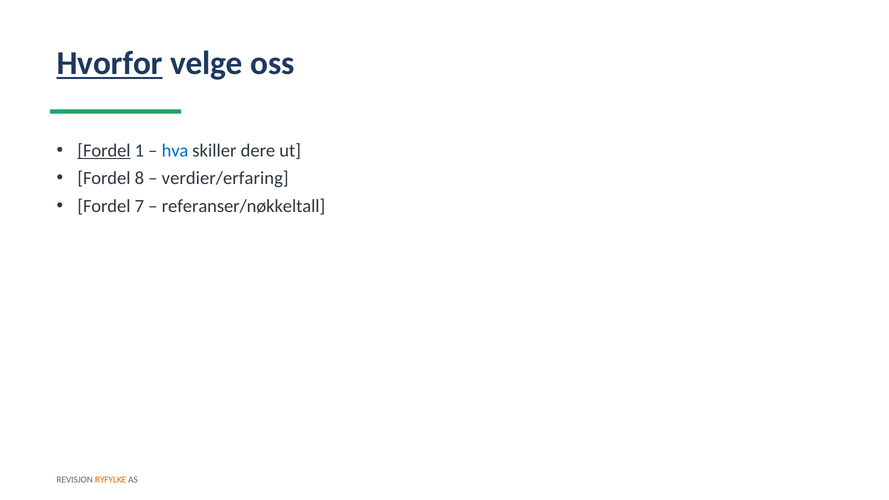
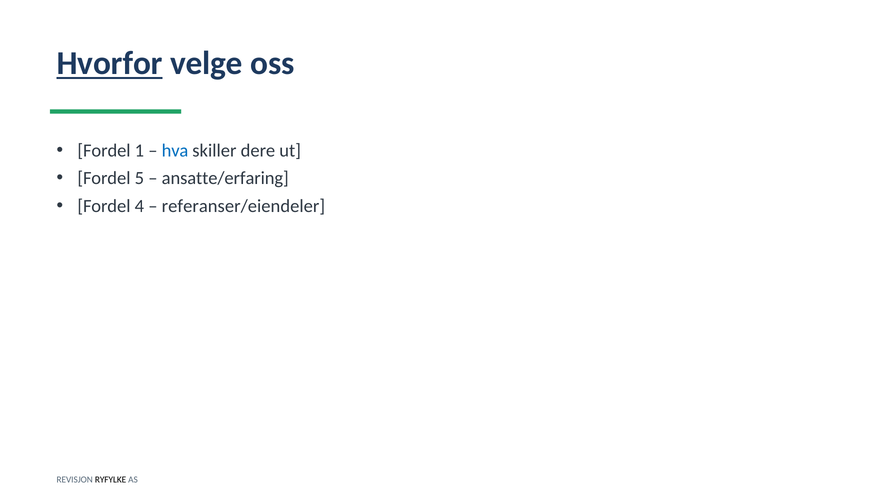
Fordel at (104, 151) underline: present -> none
8: 8 -> 5
verdier/erfaring: verdier/erfaring -> ansatte/erfaring
7: 7 -> 4
referanser/nøkkeltall: referanser/nøkkeltall -> referanser/eiendeler
RYFYLKE colour: orange -> black
